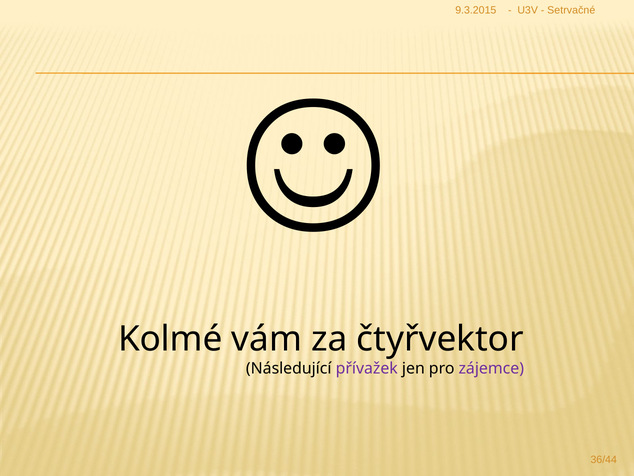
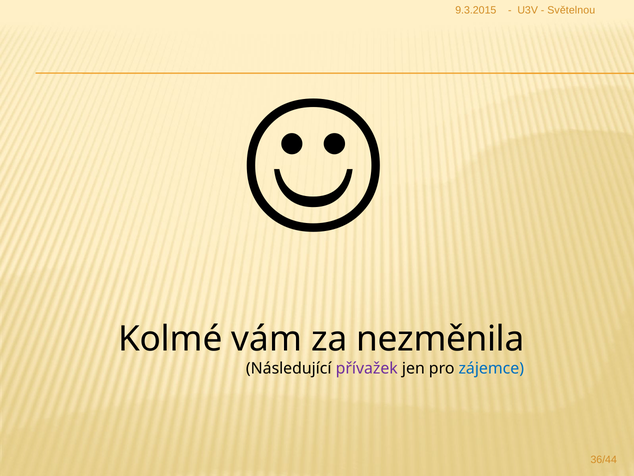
Setrvačné: Setrvačné -> Světelnou
čtyřvektor: čtyřvektor -> nezměnila
zájemce colour: purple -> blue
